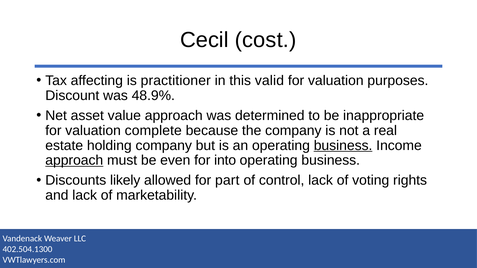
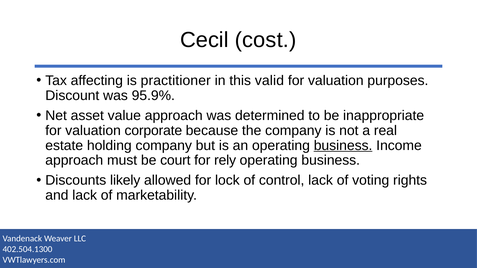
48.9%: 48.9% -> 95.9%
complete: complete -> corporate
approach at (74, 161) underline: present -> none
even: even -> court
into: into -> rely
part: part -> lock
